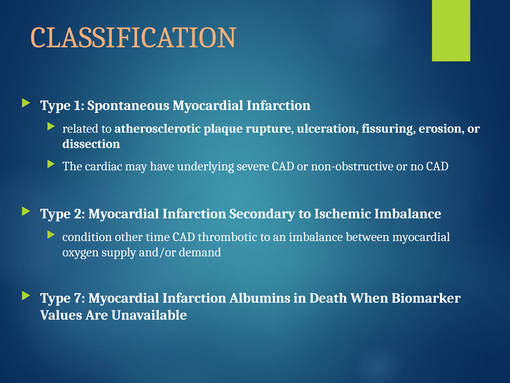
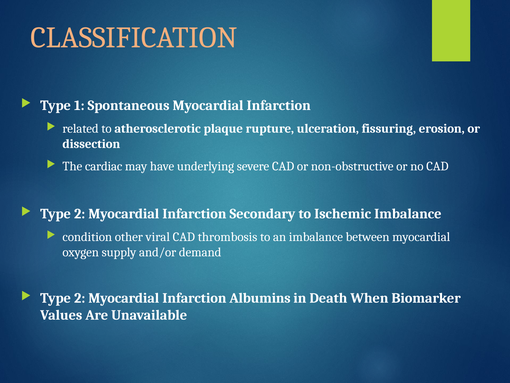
time: time -> viral
thrombotic: thrombotic -> thrombosis
7 at (80, 298): 7 -> 2
